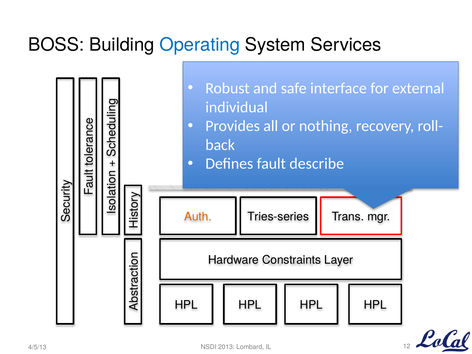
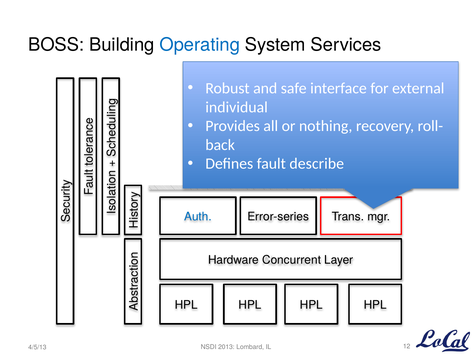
Auth colour: orange -> blue
Tries-series: Tries-series -> Error-series
Constraints: Constraints -> Concurrent
